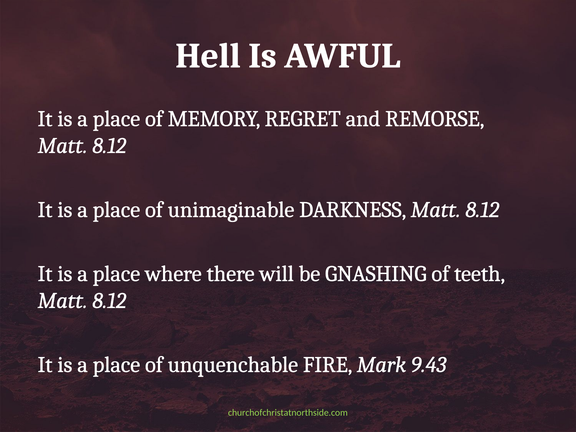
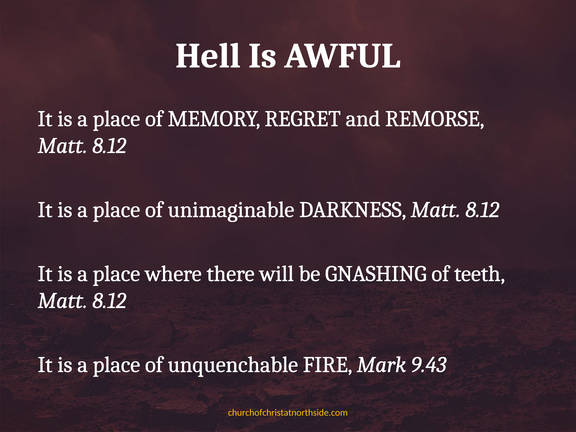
churchofchristatnorthside.com colour: light green -> yellow
